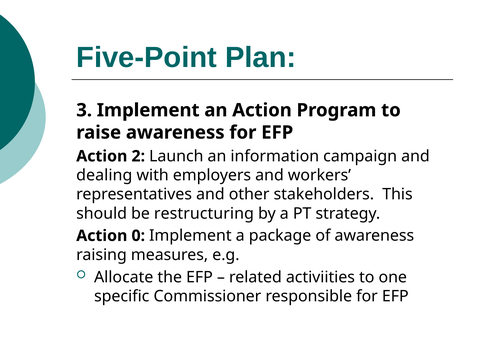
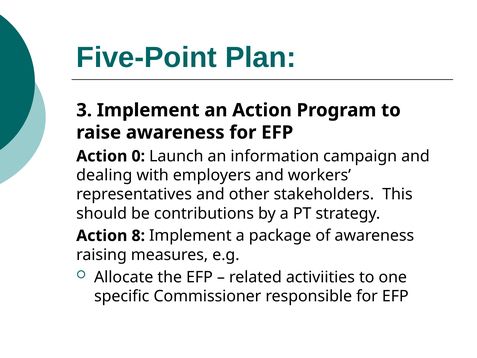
2: 2 -> 0
restructuring: restructuring -> contributions
0: 0 -> 8
